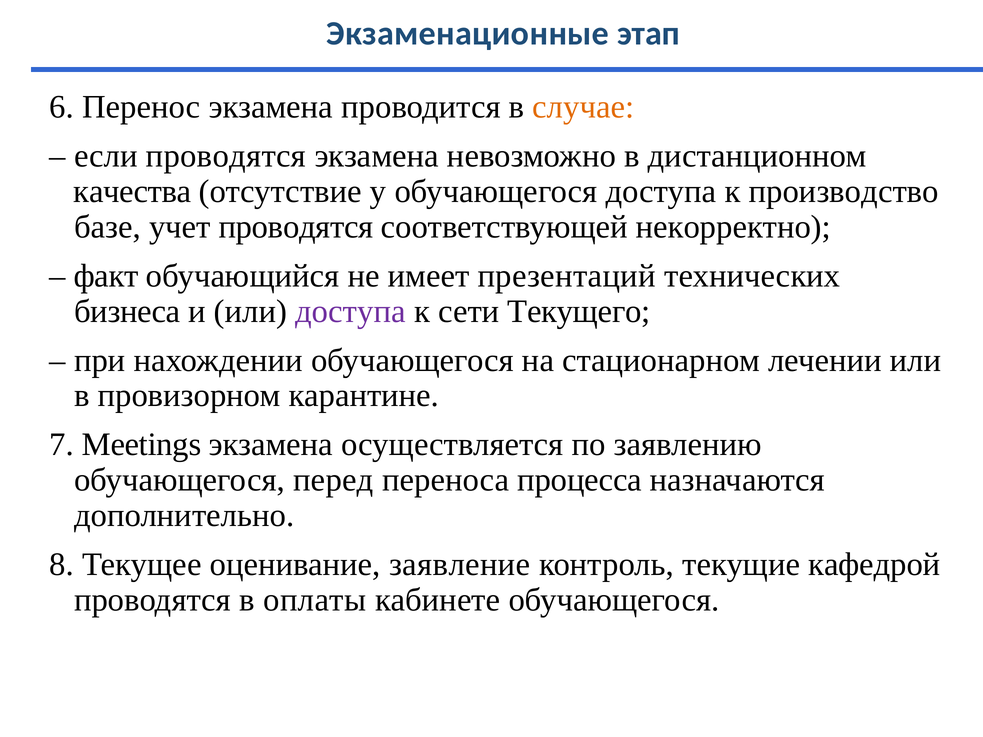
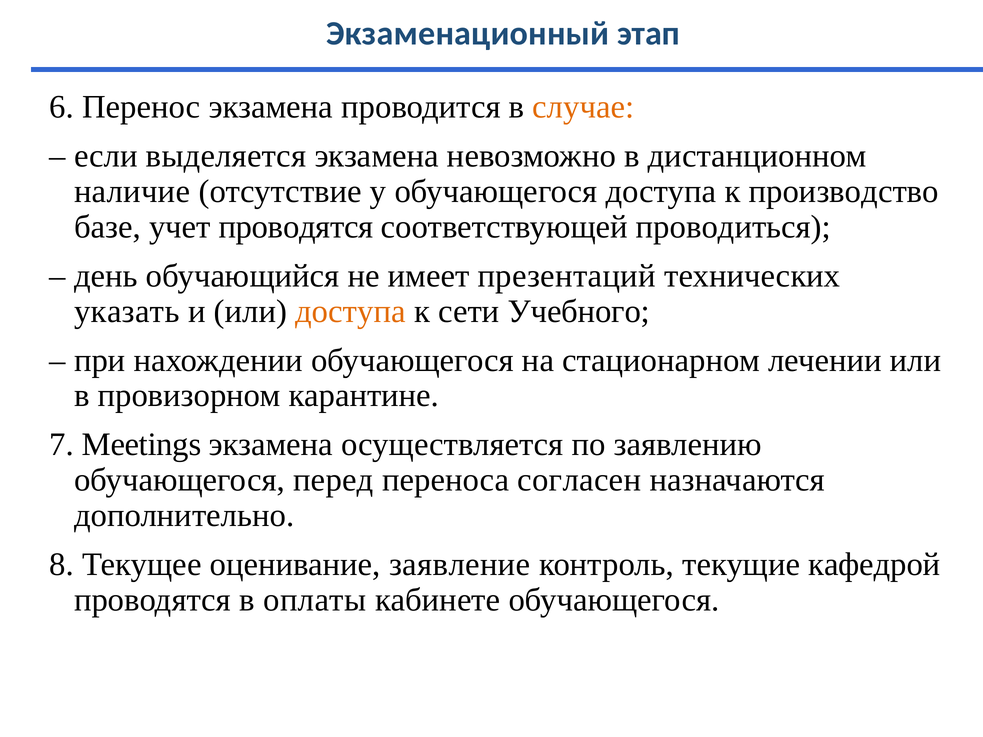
Экзаменационные: Экзаменационные -> Экзаменационный
если проводятся: проводятся -> выделяется
качества: качества -> наличие
некорректно: некорректно -> проводиться
факт: факт -> день
бизнеса: бизнеса -> указать
доступа at (351, 311) colour: purple -> orange
Текущего: Текущего -> Учебного
процесса: процесса -> согласен
